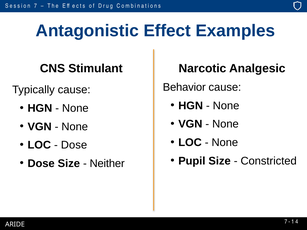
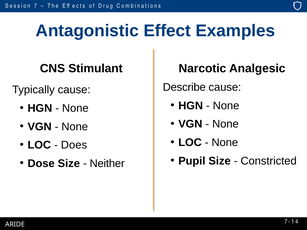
Behavior: Behavior -> Describe
Dose at (74, 145): Dose -> Does
